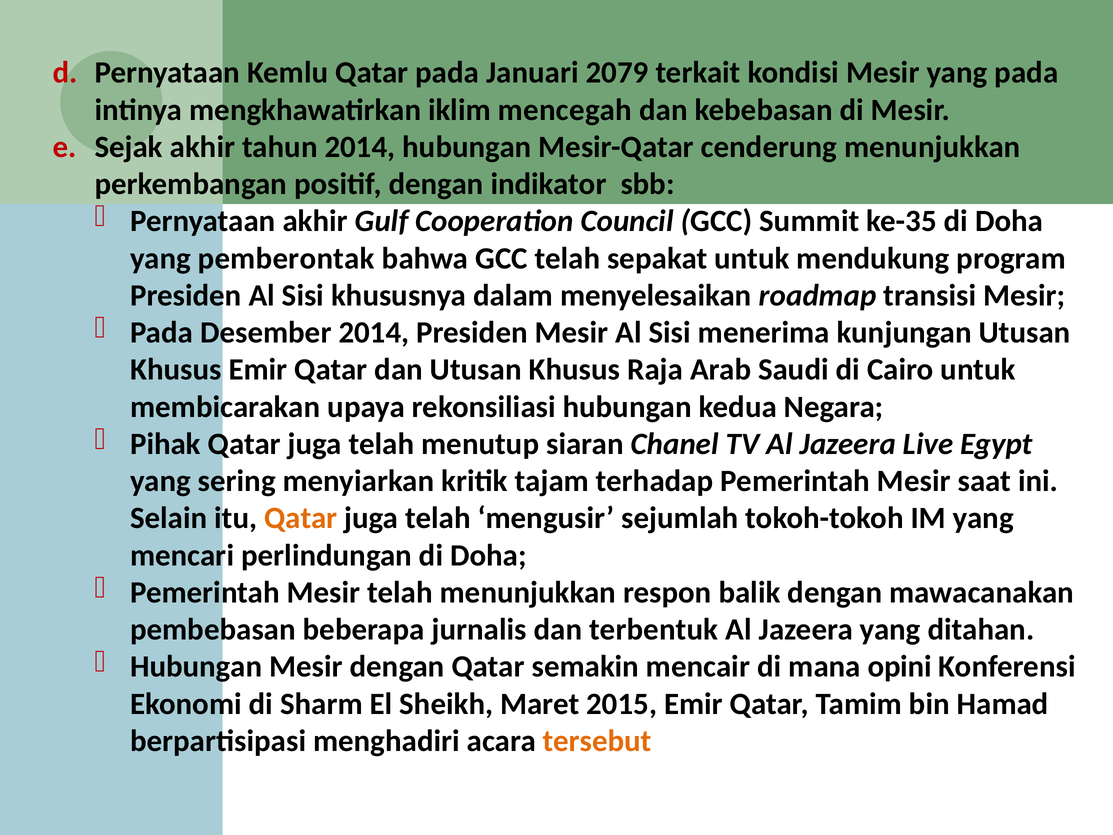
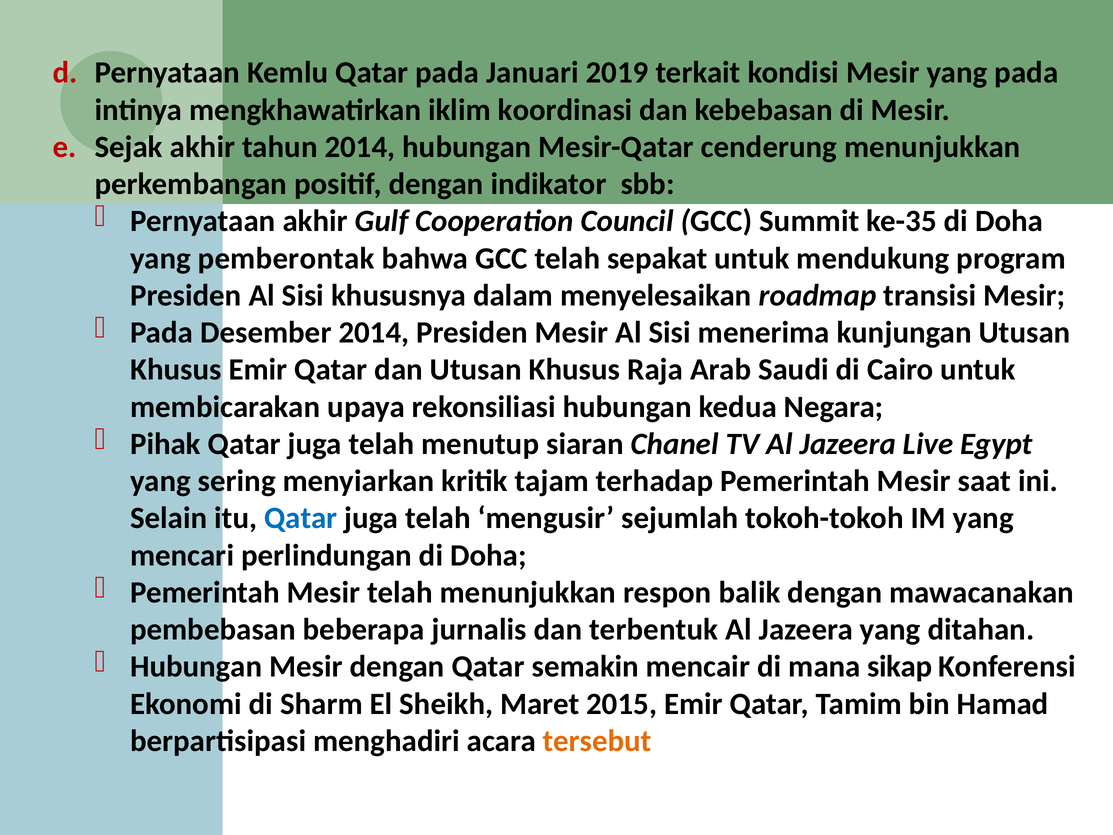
2079: 2079 -> 2019
mencegah: mencegah -> koordinasi
Qatar at (301, 518) colour: orange -> blue
opini: opini -> sikap
